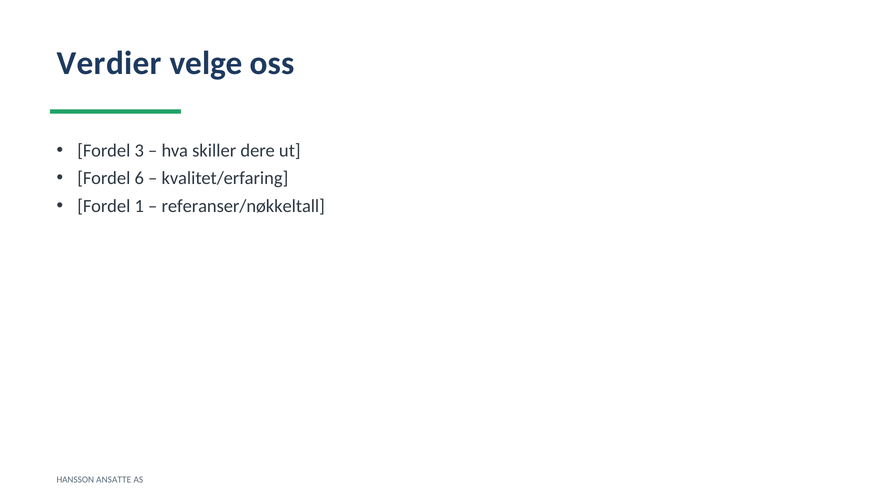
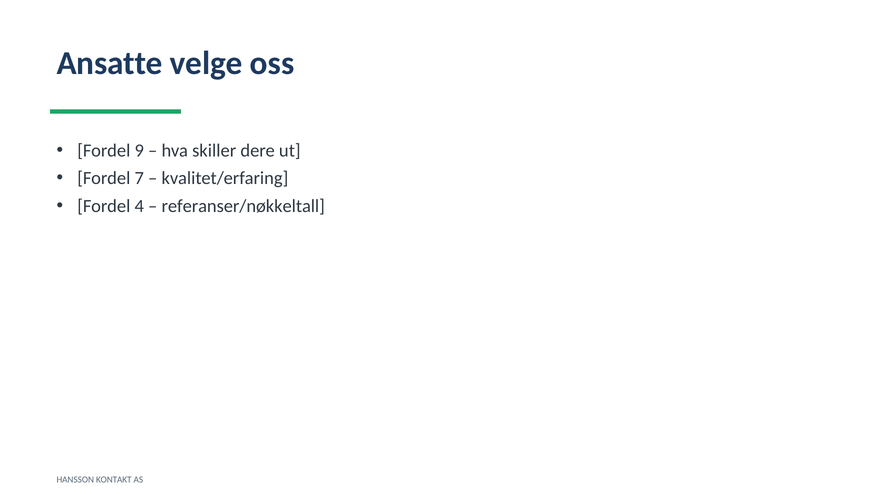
Verdier: Verdier -> Ansatte
3: 3 -> 9
6: 6 -> 7
1: 1 -> 4
ANSATTE: ANSATTE -> KONTAKT
